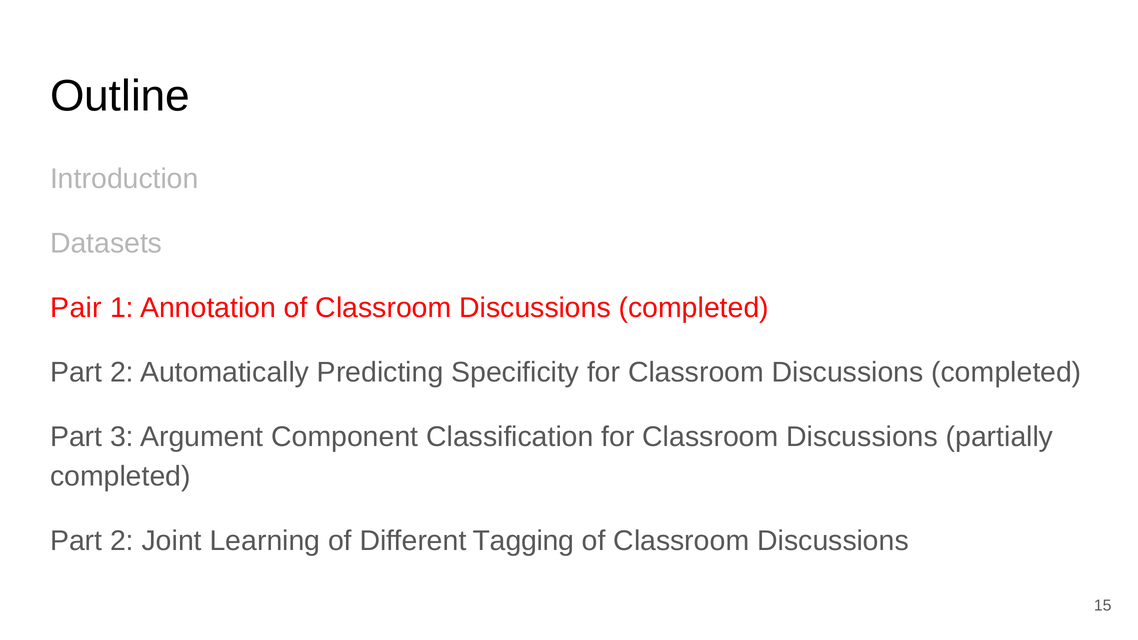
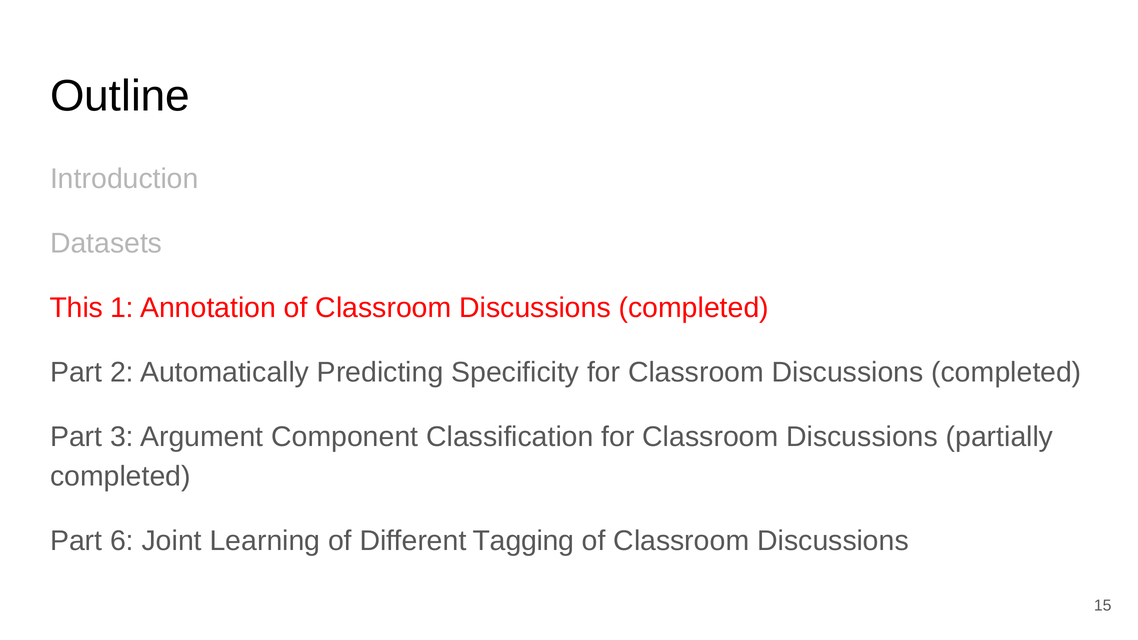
Pair: Pair -> This
2 at (122, 541): 2 -> 6
